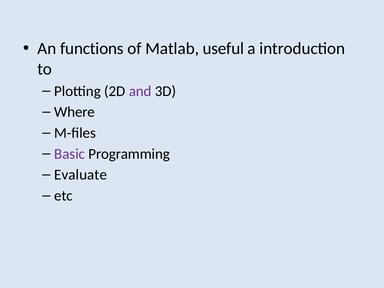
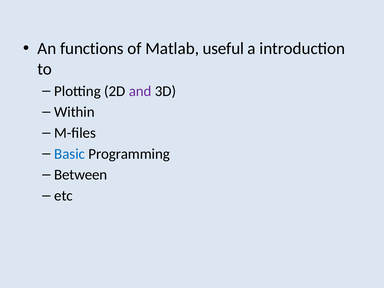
Where: Where -> Within
Basic colour: purple -> blue
Evaluate: Evaluate -> Between
